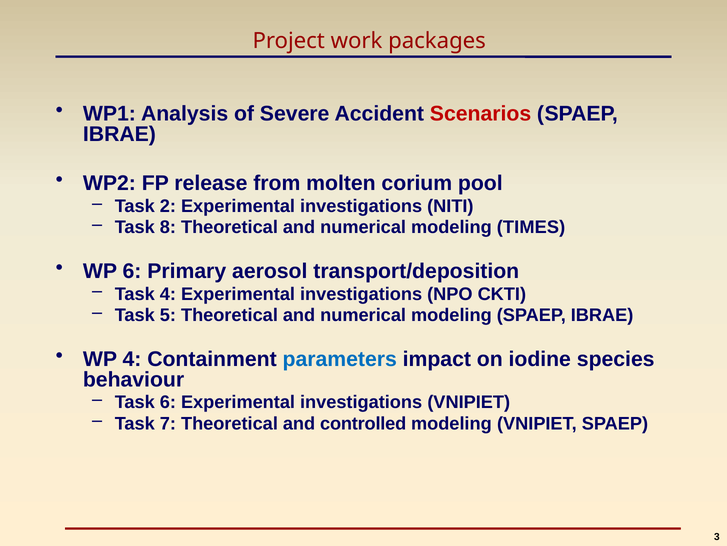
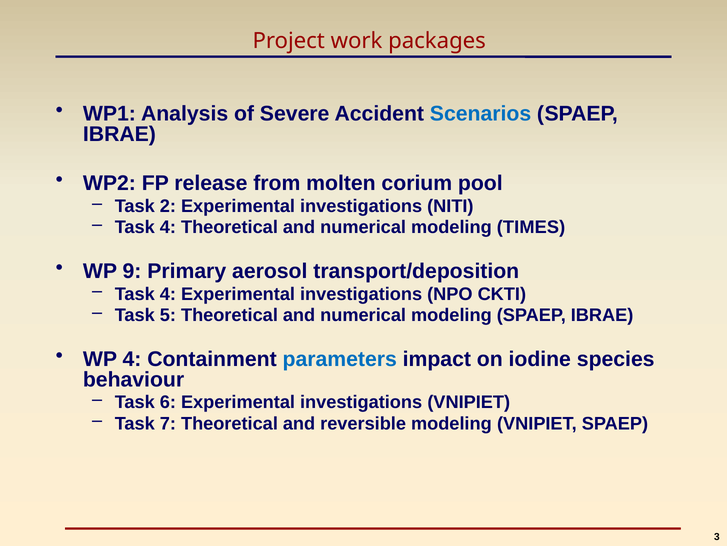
Scenarios colour: red -> blue
8 at (168, 227): 8 -> 4
WP 6: 6 -> 9
controlled: controlled -> reversible
